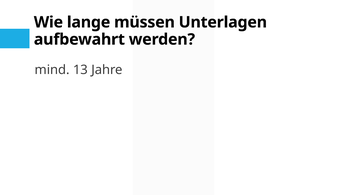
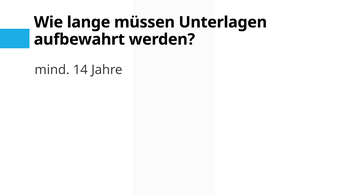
13: 13 -> 14
